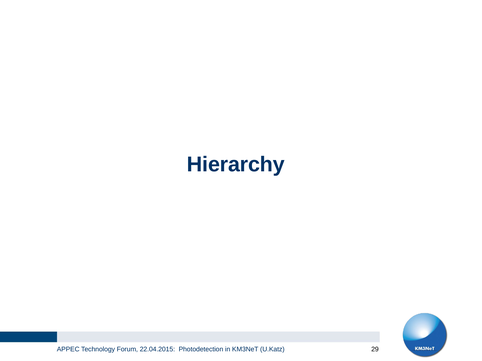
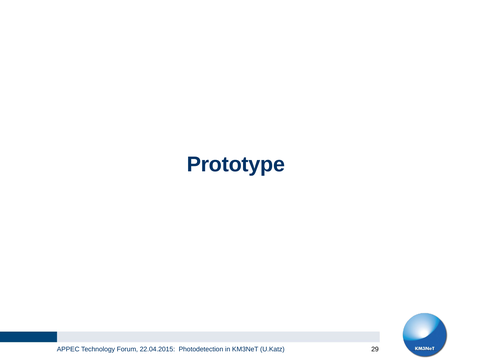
Hierarchy: Hierarchy -> Prototype
